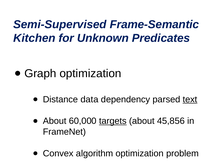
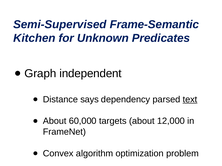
Graph optimization: optimization -> independent
data: data -> says
targets underline: present -> none
45,856: 45,856 -> 12,000
